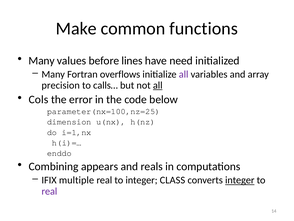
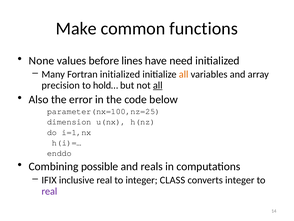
Many at (42, 61): Many -> None
Fortran overflows: overflows -> initialized
all at (184, 74) colour: purple -> orange
calls…: calls… -> hold…
Cols: Cols -> Also
appears: appears -> possible
multiple: multiple -> inclusive
integer at (240, 180) underline: present -> none
